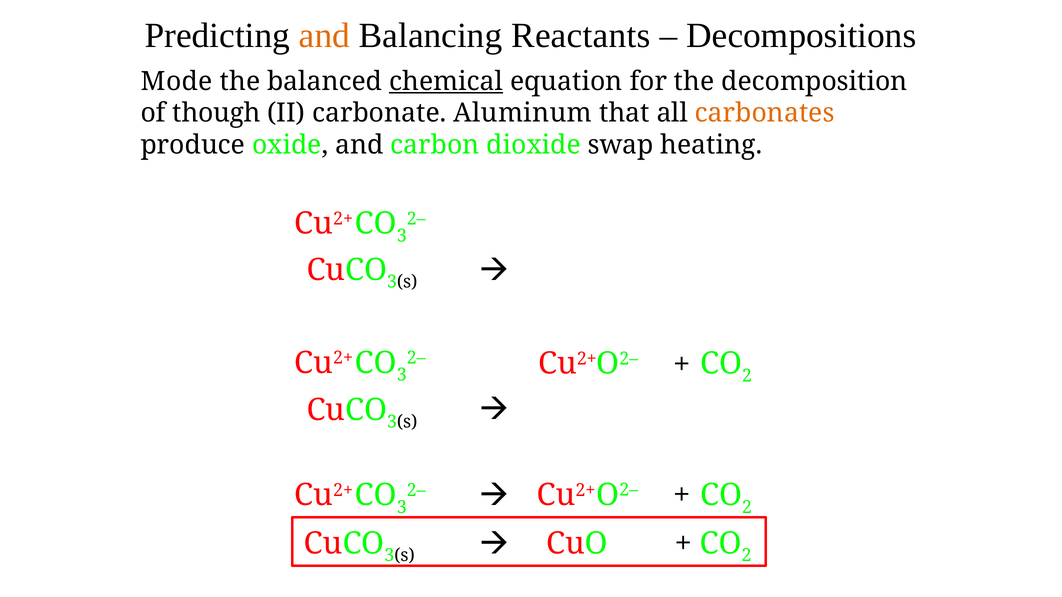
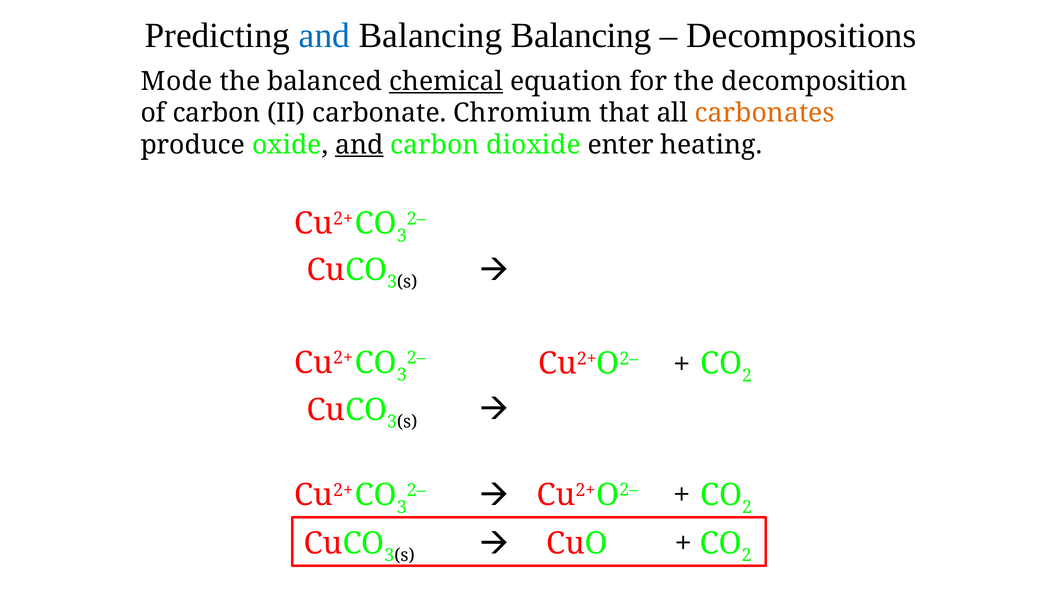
and at (324, 36) colour: orange -> blue
Balancing Reactants: Reactants -> Balancing
of though: though -> carbon
Aluminum: Aluminum -> Chromium
and at (359, 145) underline: none -> present
swap: swap -> enter
